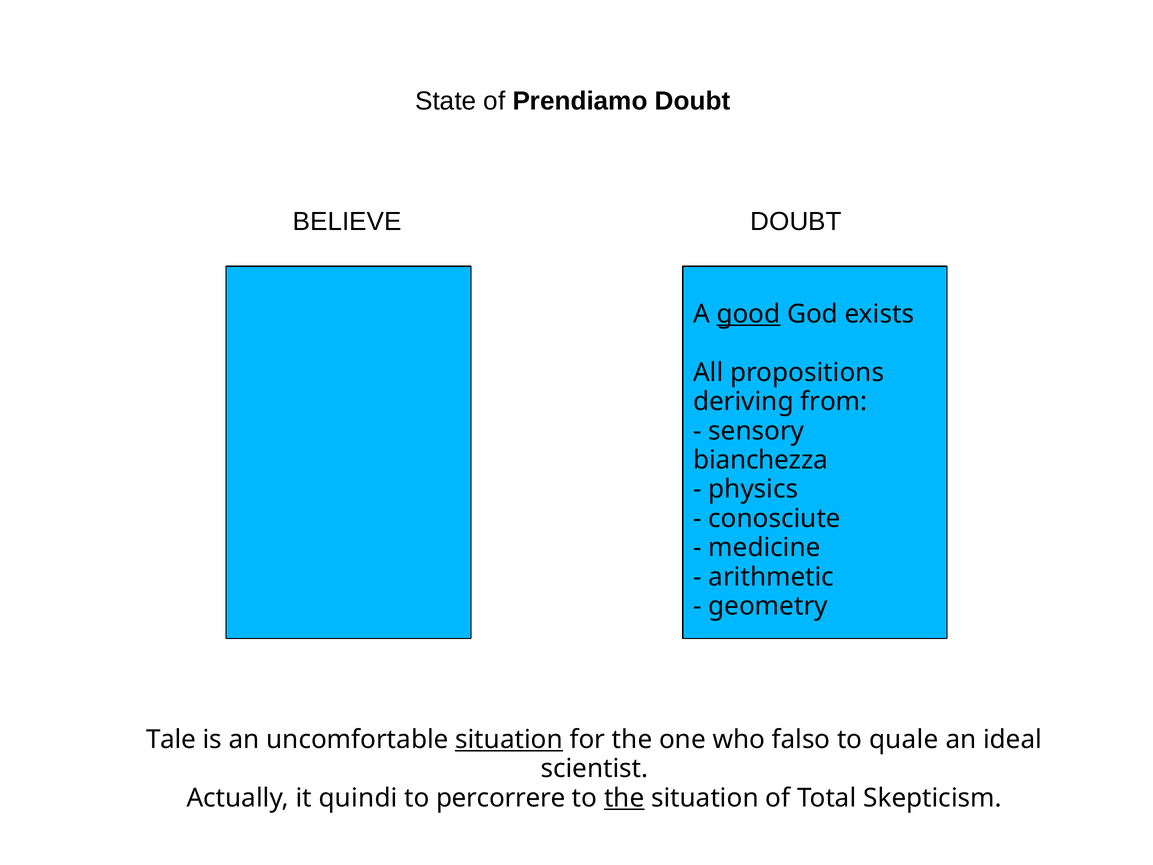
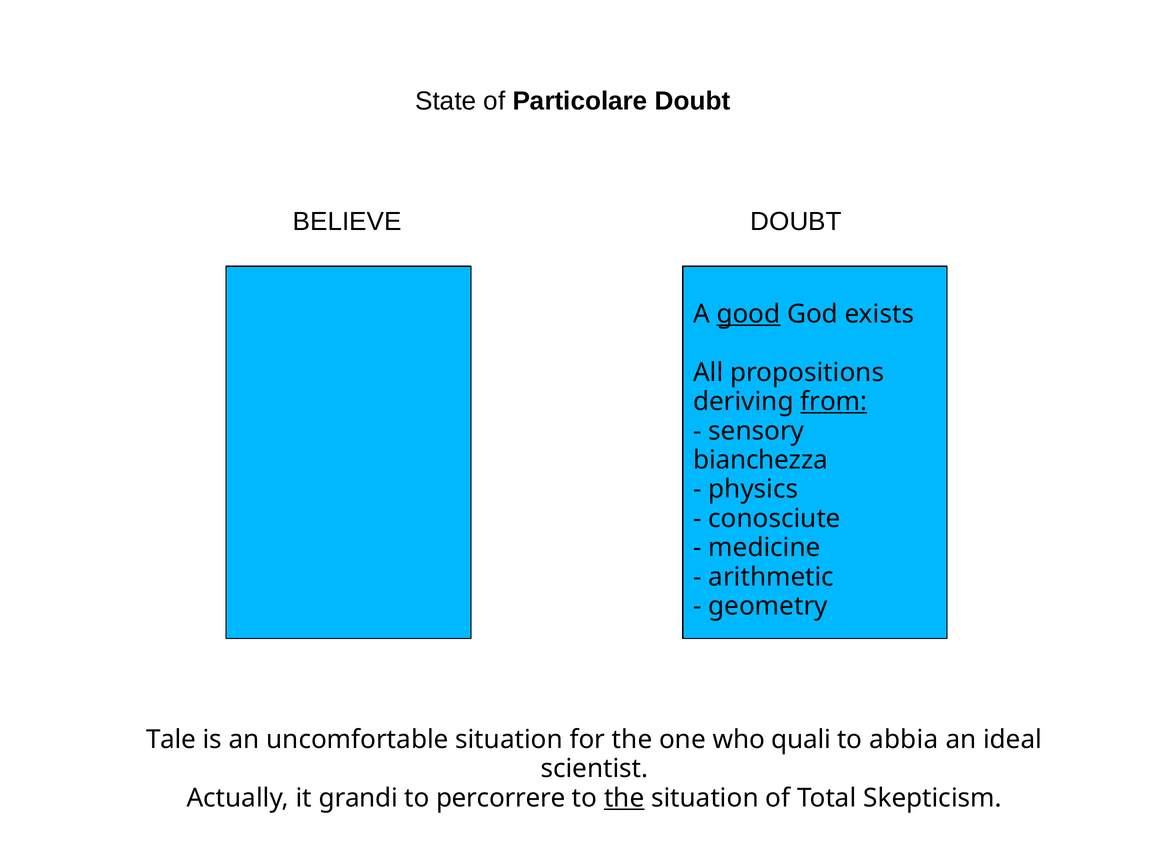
Prendiamo: Prendiamo -> Particolare
from underline: none -> present
situation at (509, 739) underline: present -> none
falso: falso -> quali
quale: quale -> abbia
quindi: quindi -> grandi
